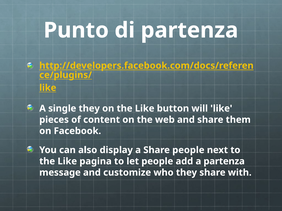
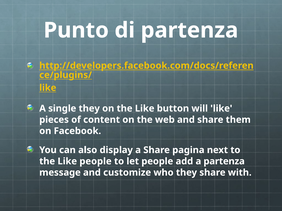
Share people: people -> pagina
Like pagina: pagina -> people
